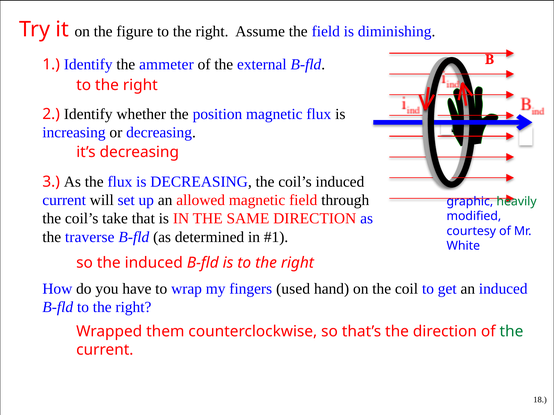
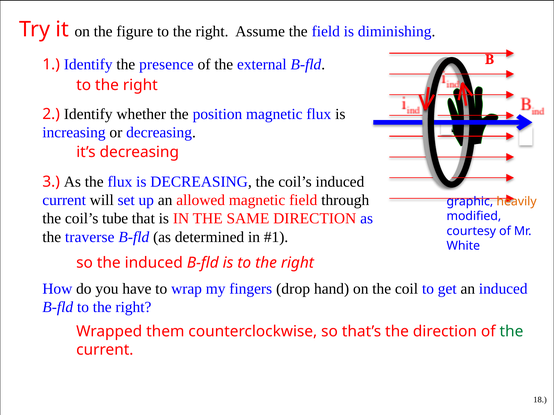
ammeter: ammeter -> presence
heavily colour: green -> orange
take: take -> tube
used: used -> drop
